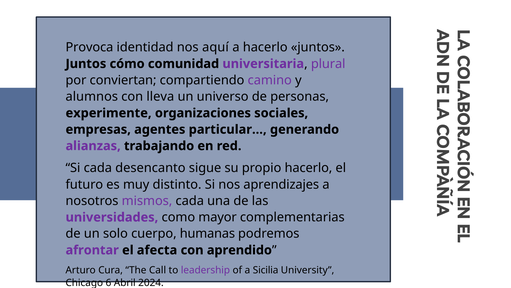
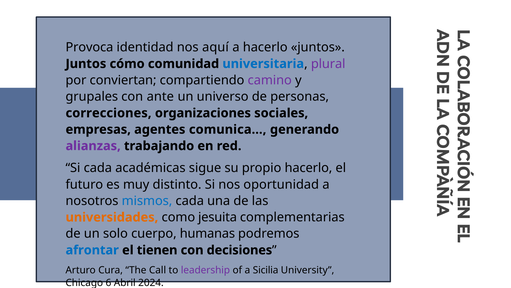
universitaria colour: purple -> blue
alumnos: alumnos -> grupales
lleva: lleva -> ante
experimente: experimente -> correcciones
particular…: particular… -> comunica…
desencanto: desencanto -> académicas
aprendizajes: aprendizajes -> oportunidad
mismos colour: purple -> blue
universidades colour: purple -> orange
mayor: mayor -> jesuita
afrontar colour: purple -> blue
afecta: afecta -> tienen
aprendido: aprendido -> decisiones
